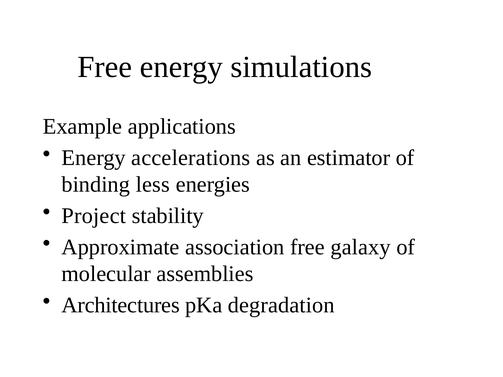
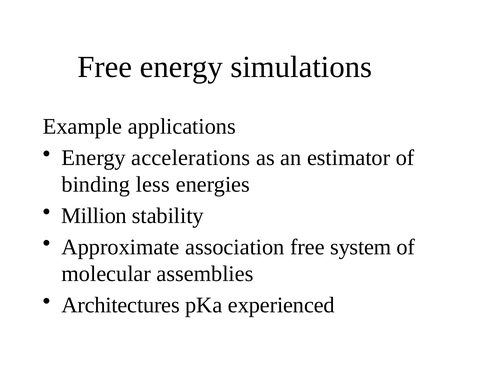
Project: Project -> Million
galaxy: galaxy -> system
degradation: degradation -> experienced
